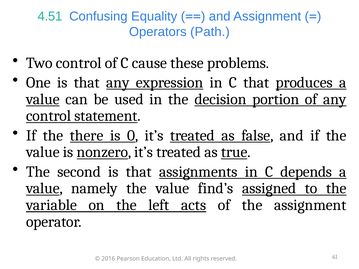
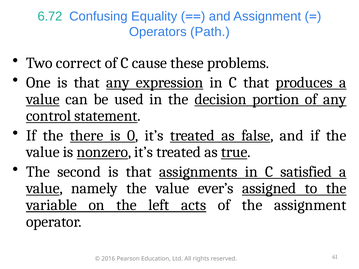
4.51: 4.51 -> 6.72
Two control: control -> correct
depends: depends -> satisfied
find’s: find’s -> ever’s
